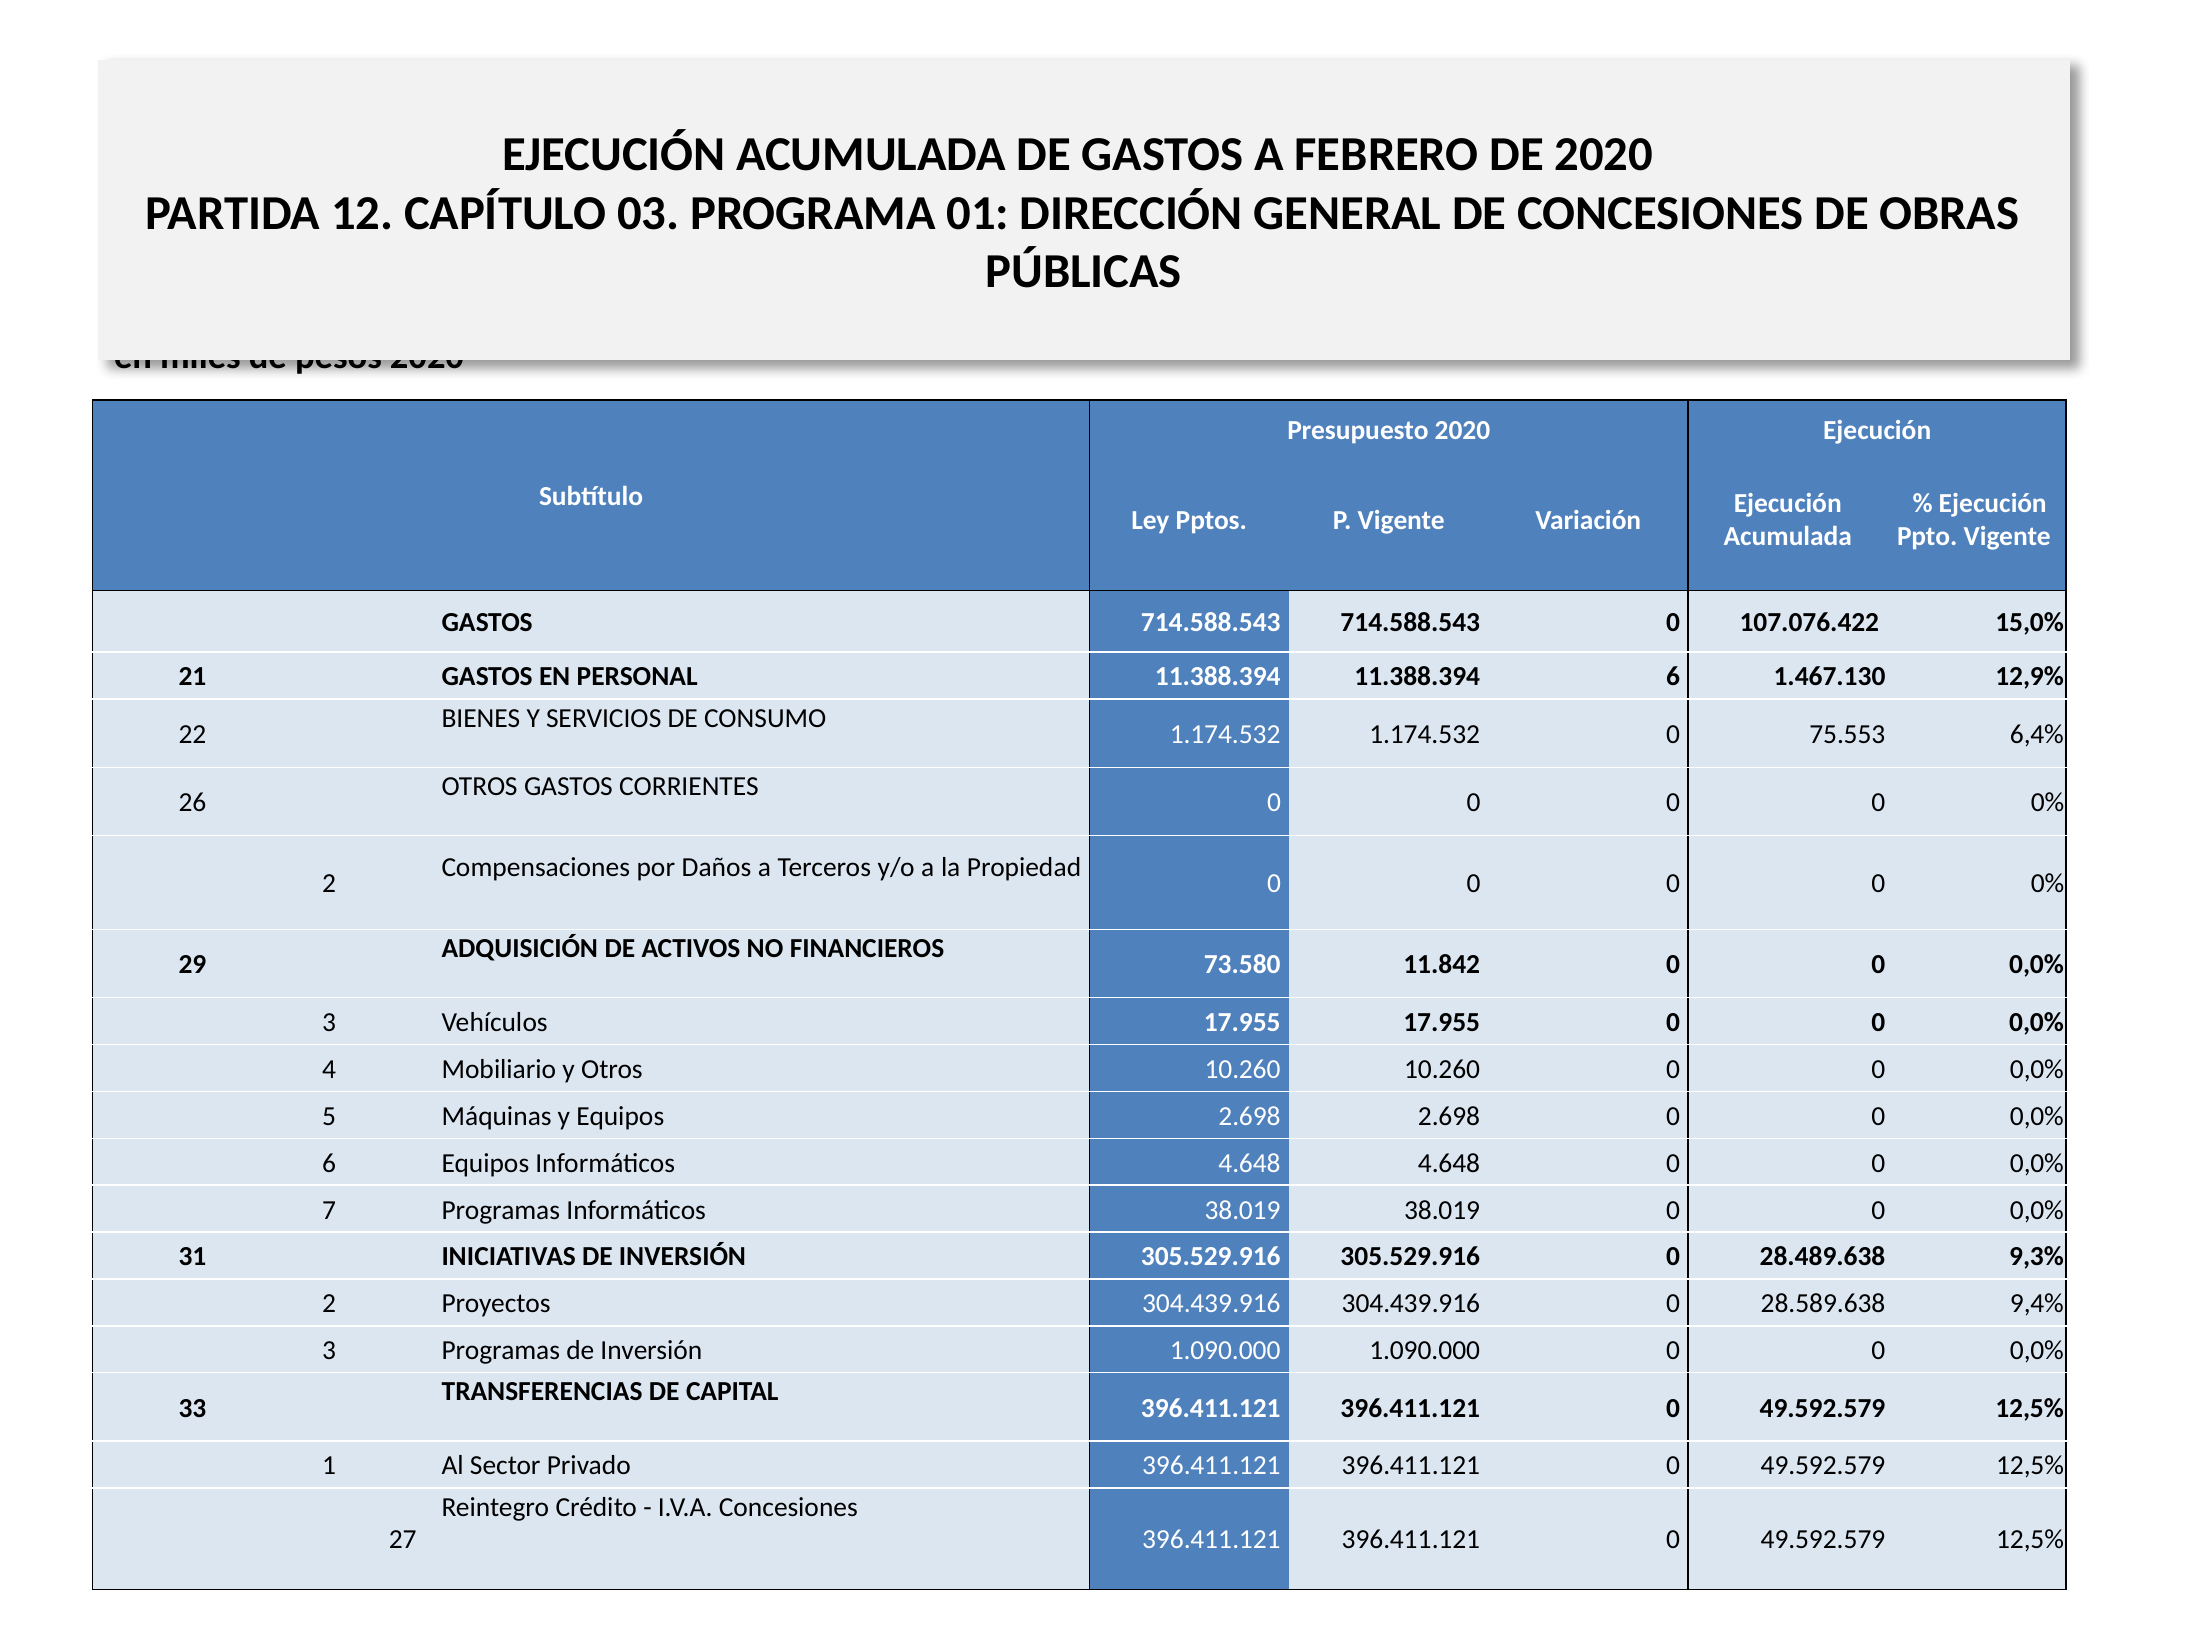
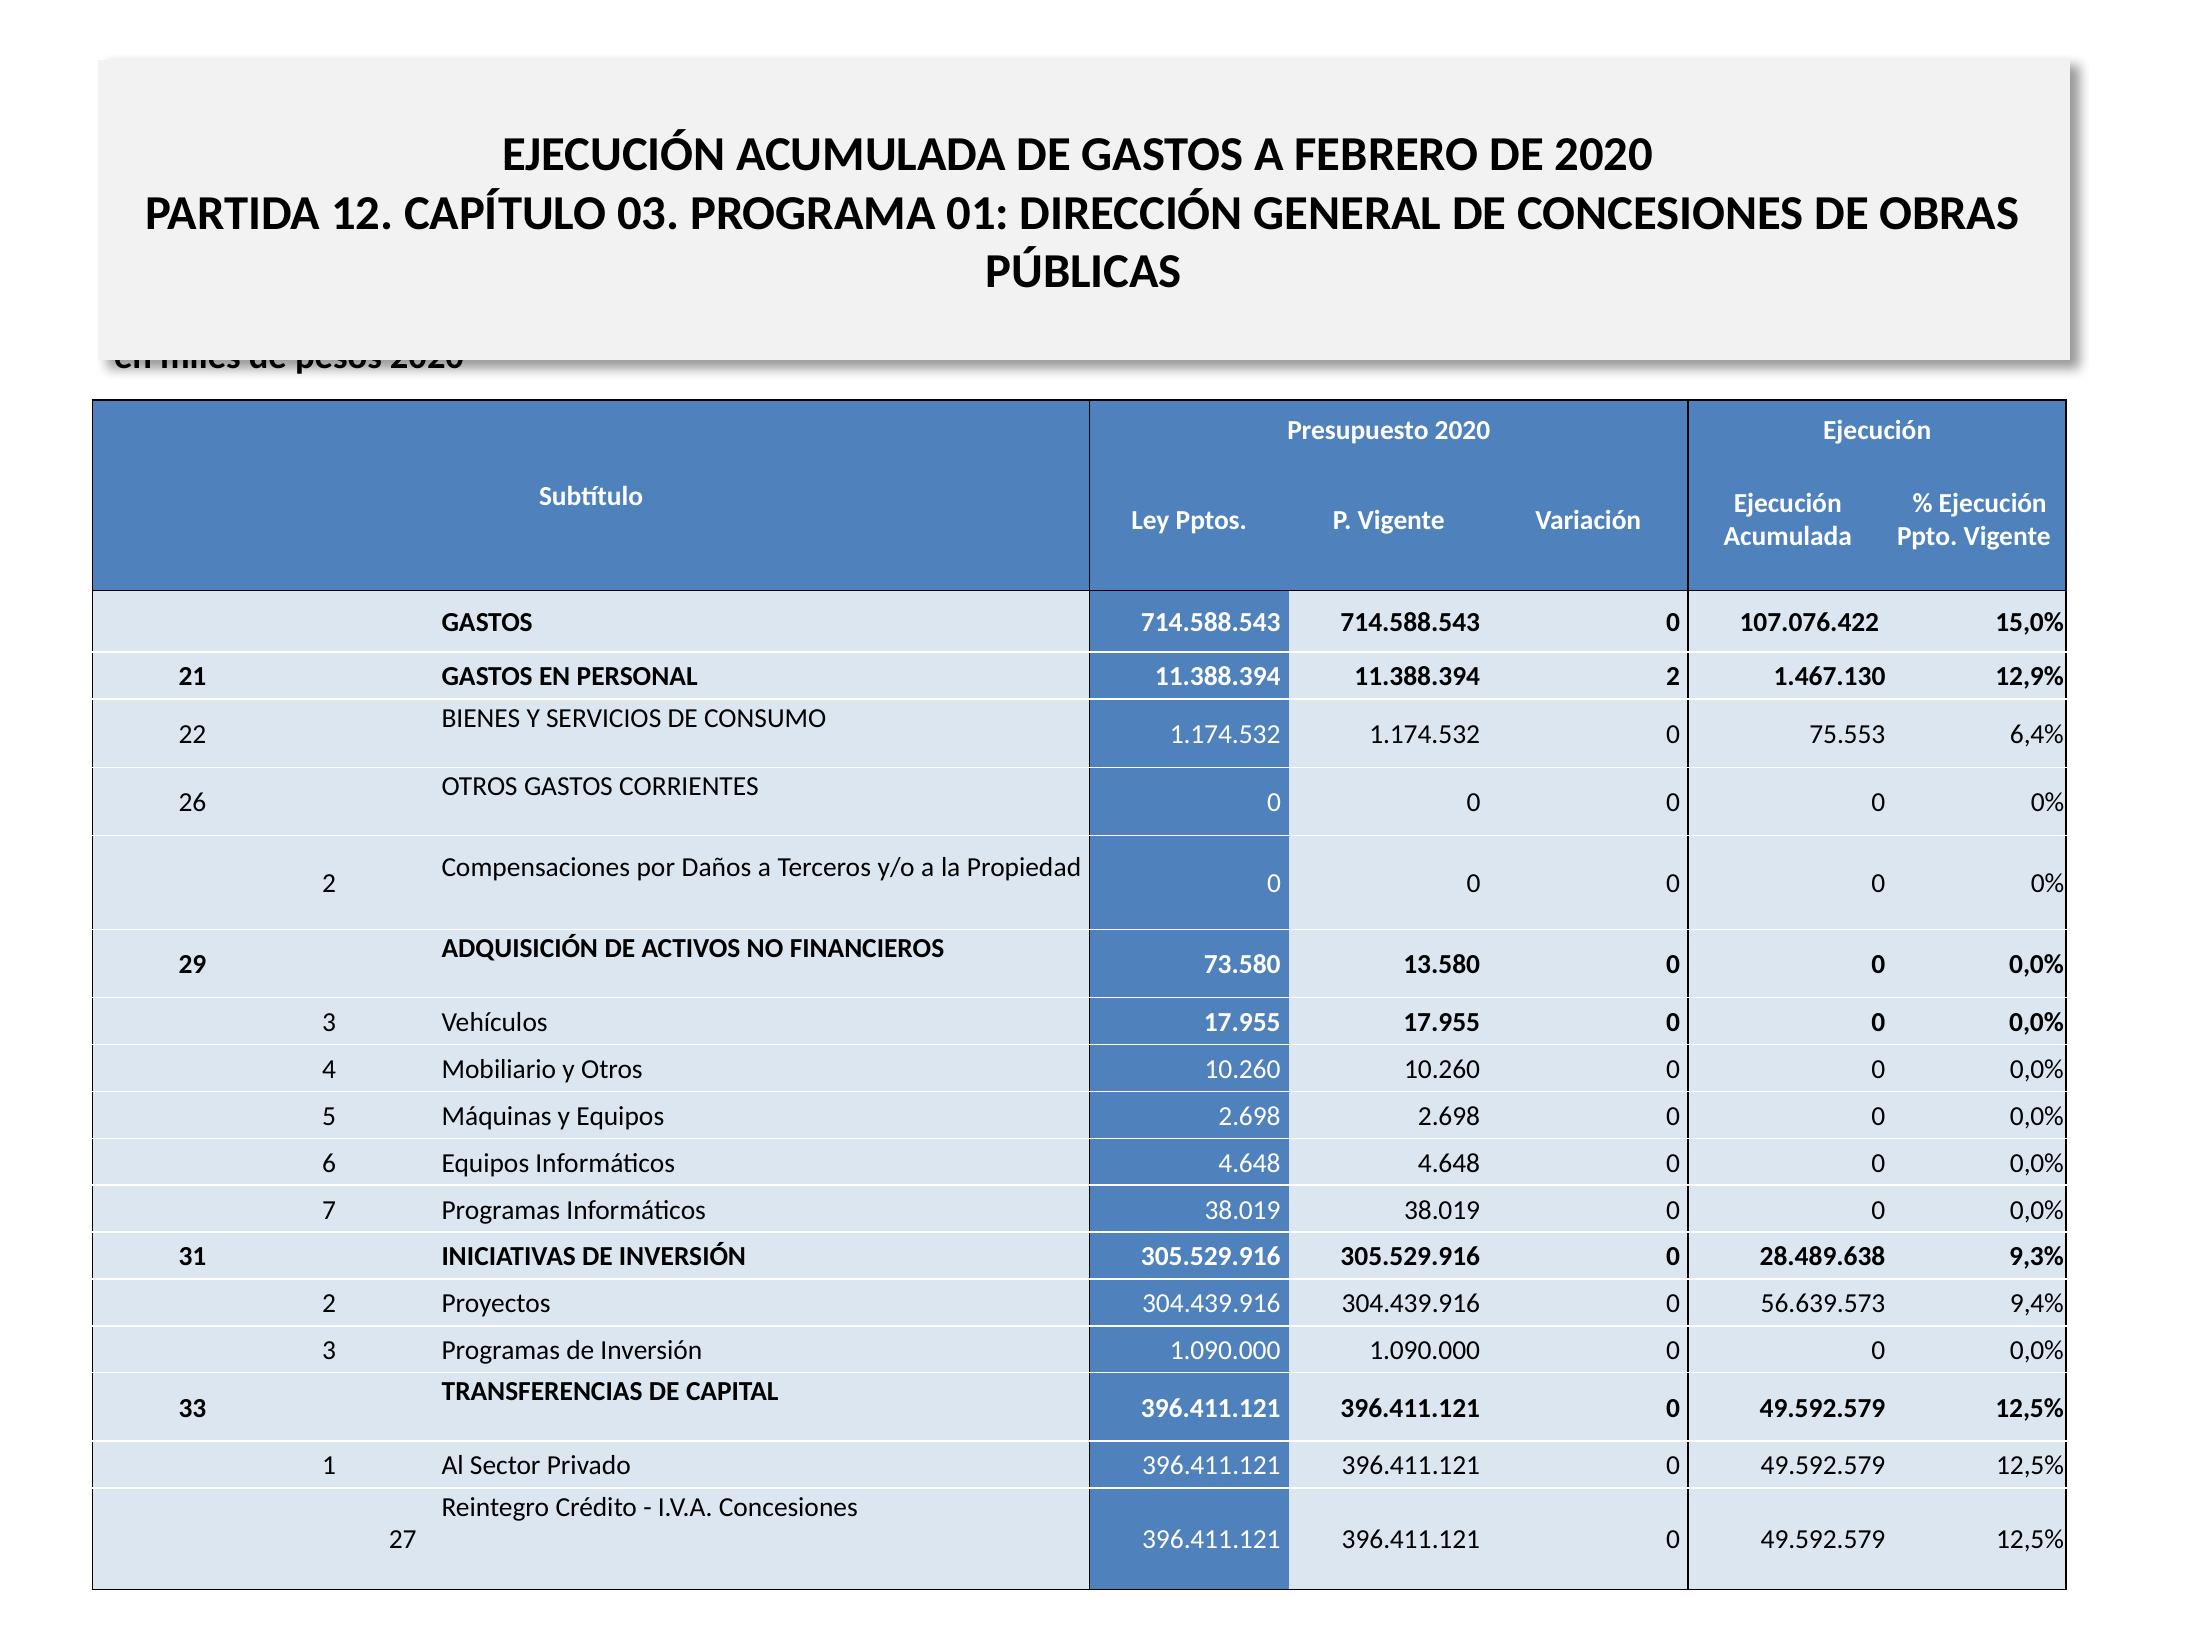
11.388.394 6: 6 -> 2
11.842: 11.842 -> 13.580
28.589.638: 28.589.638 -> 56.639.573
